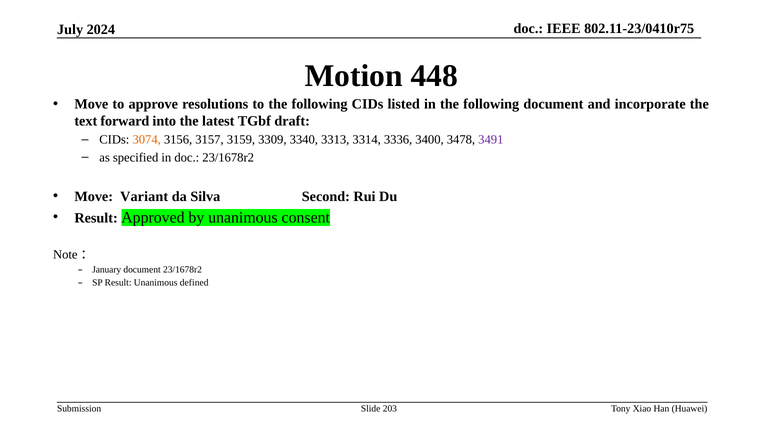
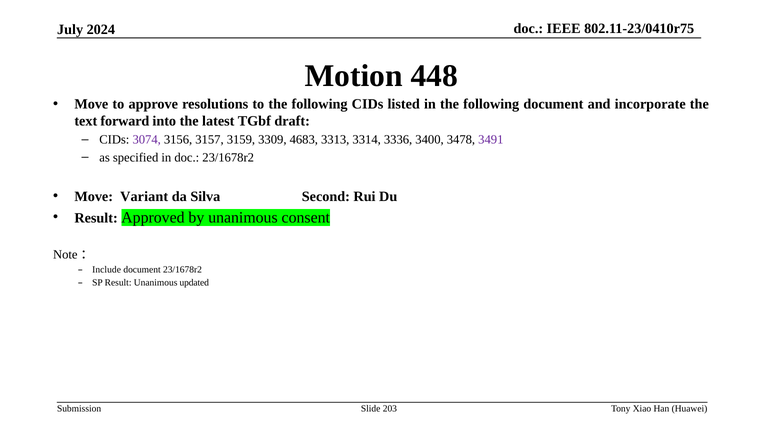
3074 colour: orange -> purple
3340: 3340 -> 4683
January: January -> Include
defined: defined -> updated
